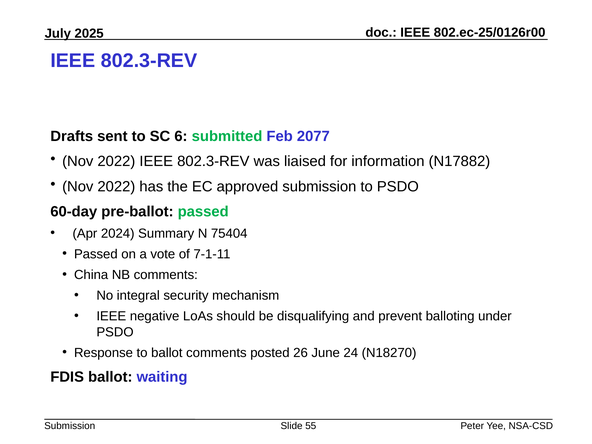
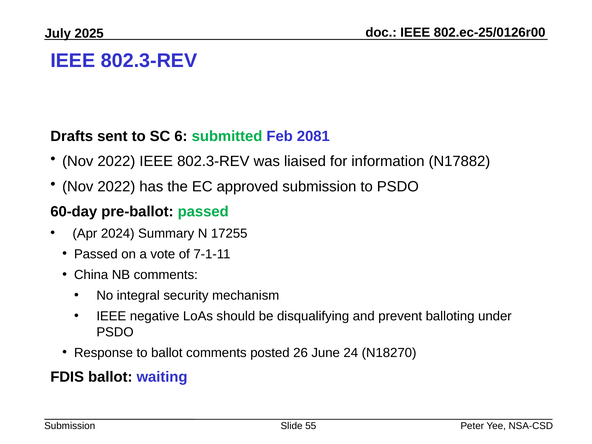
2077: 2077 -> 2081
75404: 75404 -> 17255
